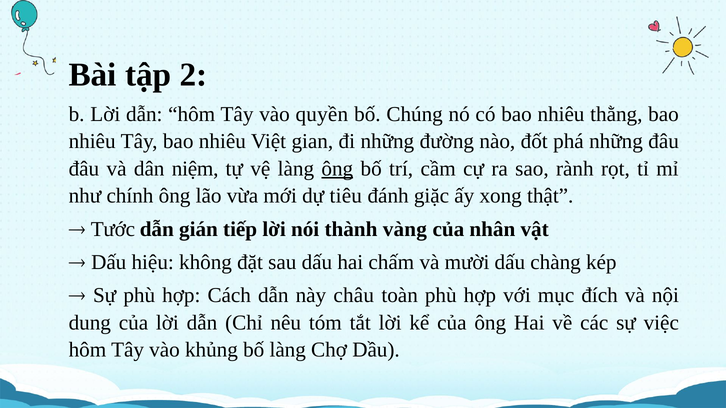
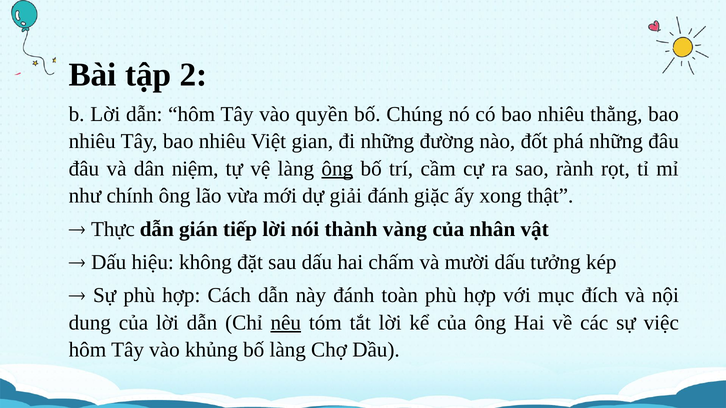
tiêu: tiêu -> giải
Tước: Tước -> Thực
chàng: chàng -> tưởng
này châu: châu -> đánh
nêu underline: none -> present
